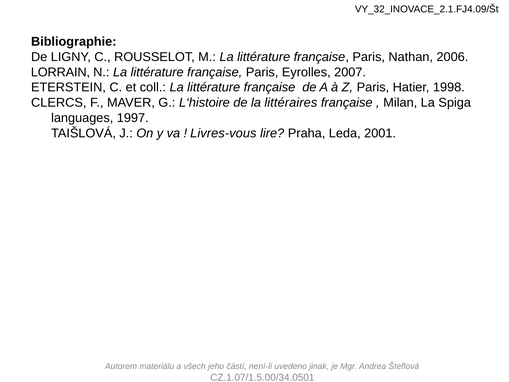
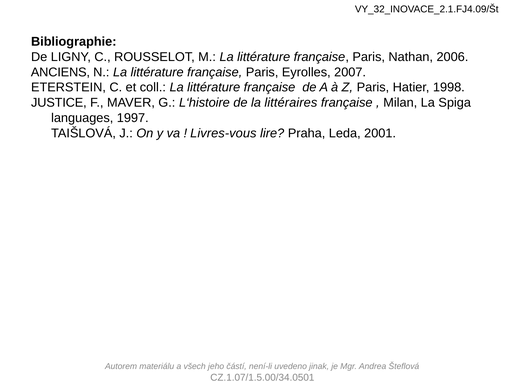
LORRAIN: LORRAIN -> ANCIENS
CLERCS: CLERCS -> JUSTICE
